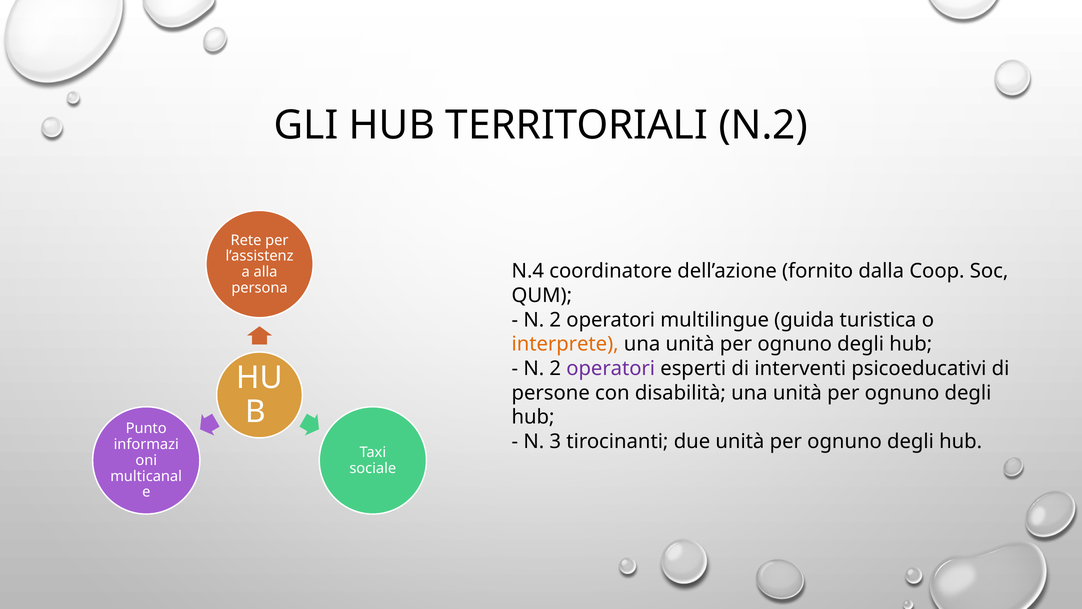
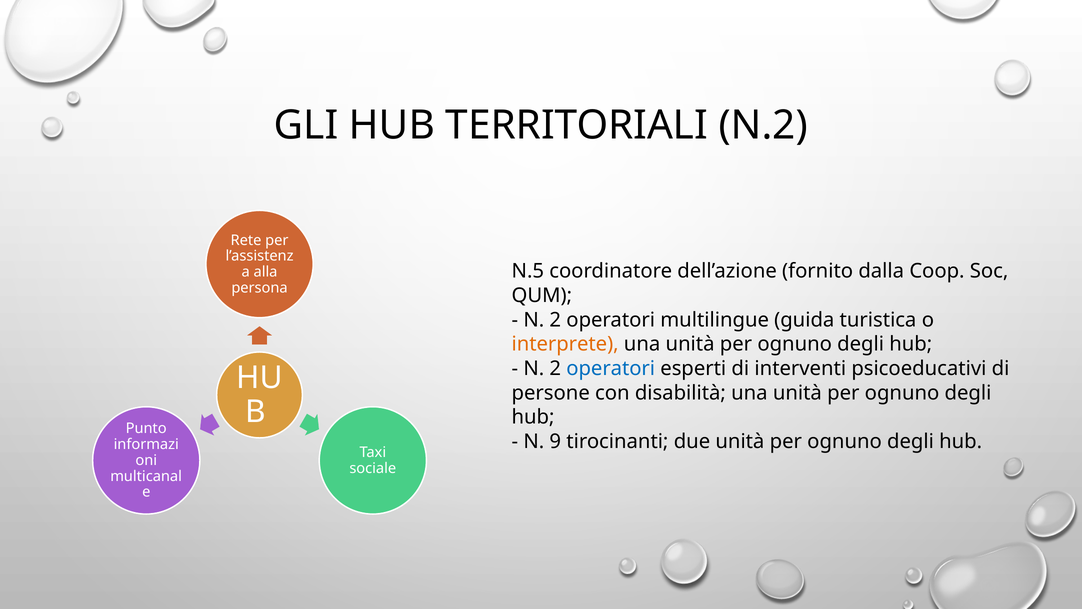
N.4: N.4 -> N.5
operatori at (611, 368) colour: purple -> blue
3: 3 -> 9
